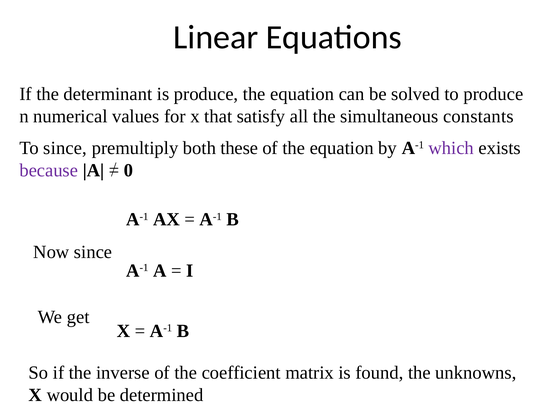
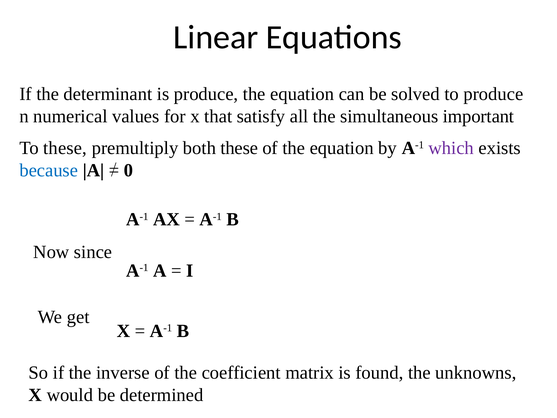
constants: constants -> important
To since: since -> these
because colour: purple -> blue
